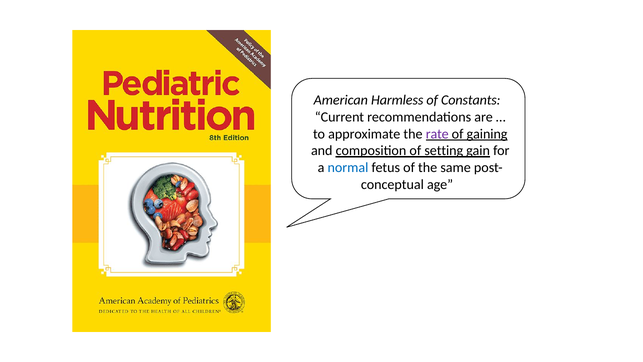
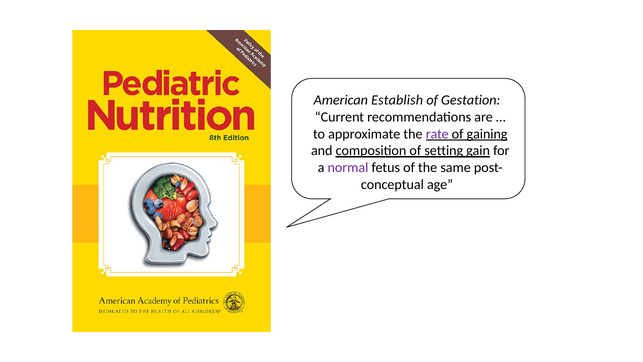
Harmless: Harmless -> Establish
Constants: Constants -> Gestation
normal colour: blue -> purple
